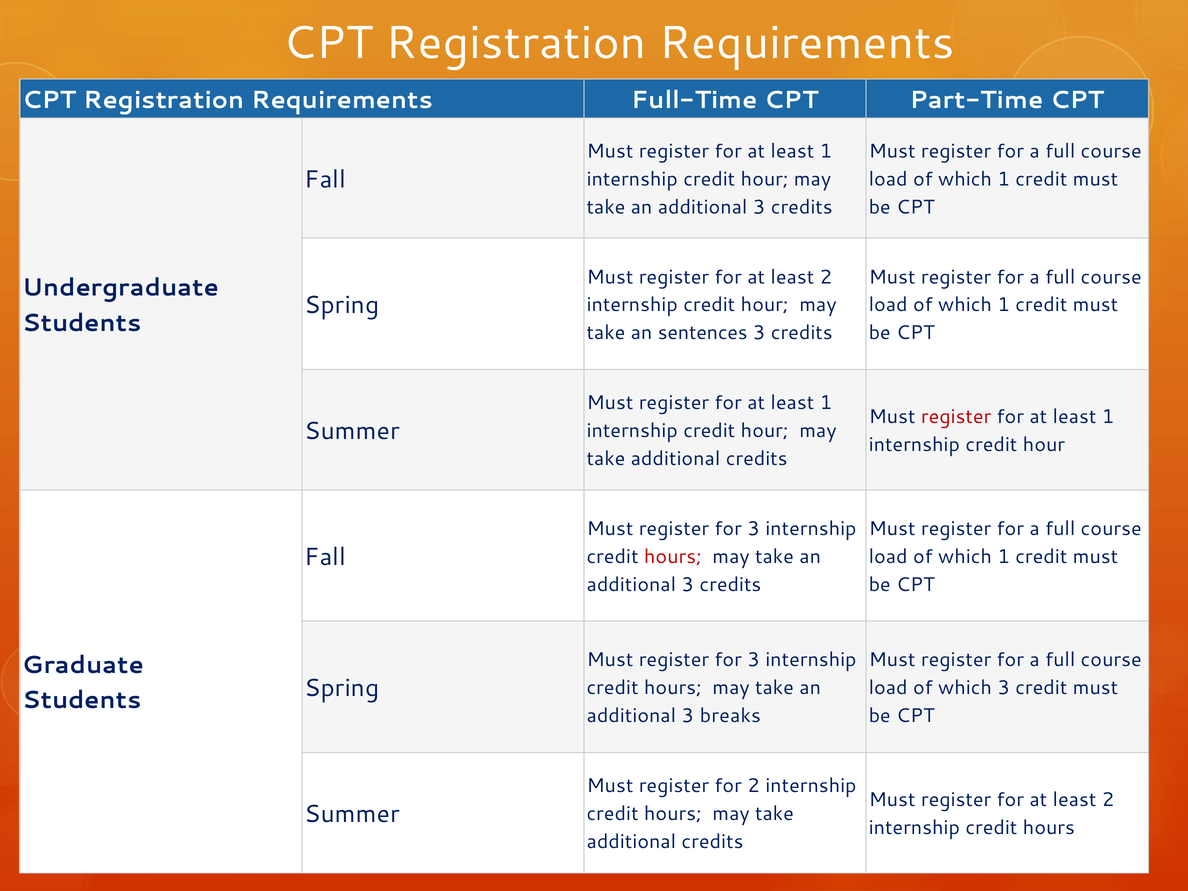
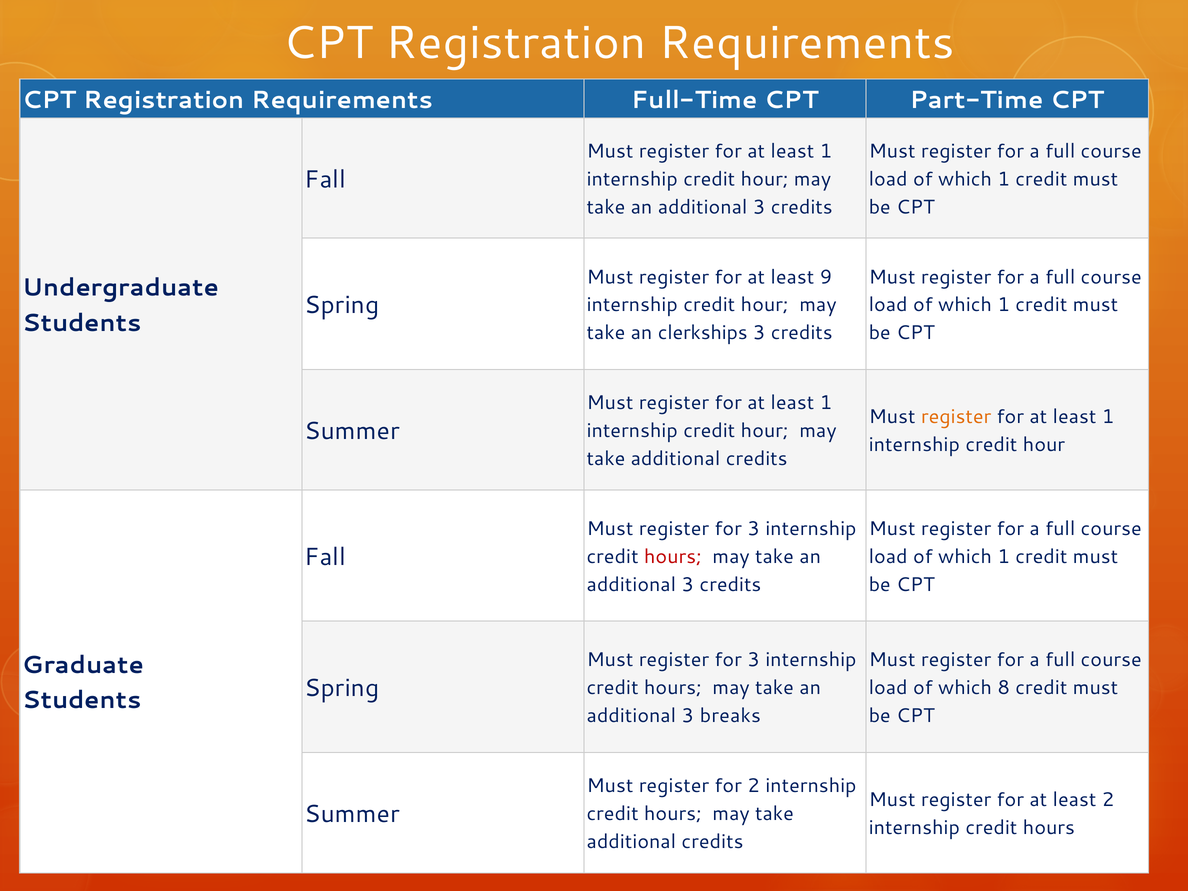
2 at (826, 277): 2 -> 9
sentences: sentences -> clerkships
register at (956, 417) colour: red -> orange
which 3: 3 -> 8
